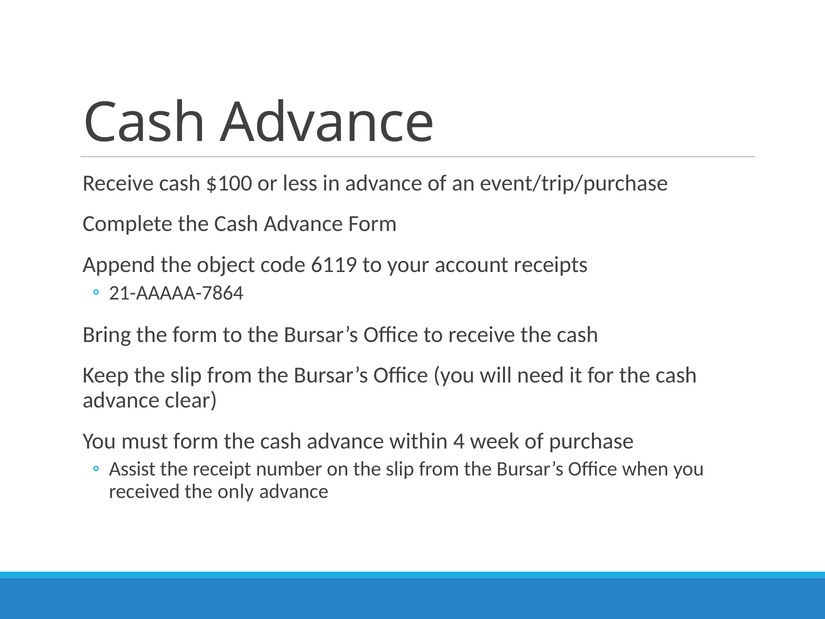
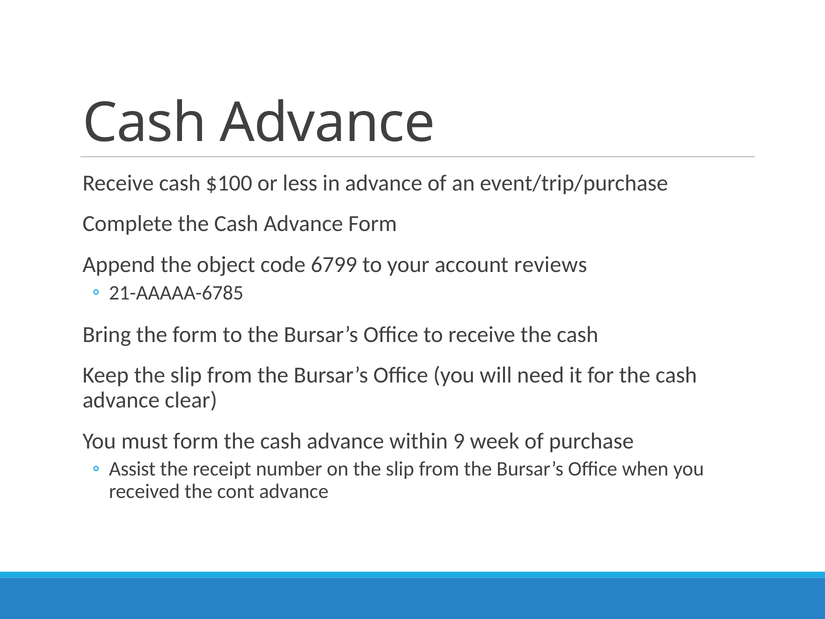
6119: 6119 -> 6799
receipts: receipts -> reviews
21-AAAAA-7864: 21-AAAAA-7864 -> 21-AAAAA-6785
4: 4 -> 9
only: only -> cont
